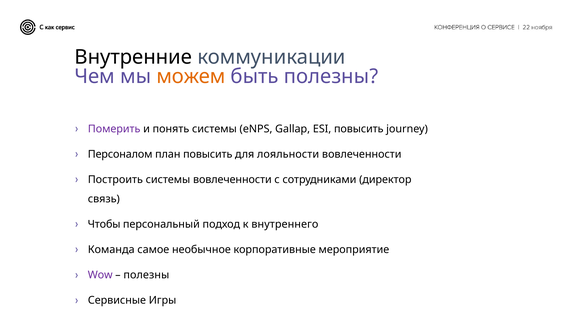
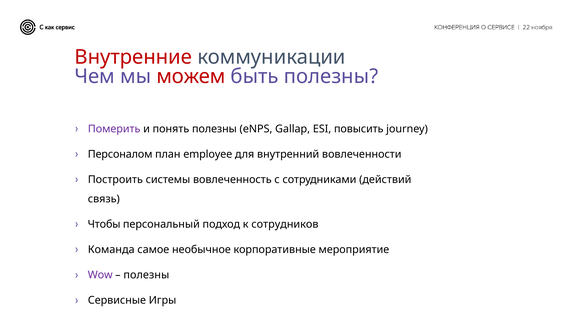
Внутренние colour: black -> red
можем colour: orange -> red
понять системы: системы -> полезны
план повысить: повысить -> employee
лояльности: лояльности -> внутренний
системы вовлеченности: вовлеченности -> вовлеченность
директор: директор -> действий
внутреннего: внутреннего -> сотрудников
